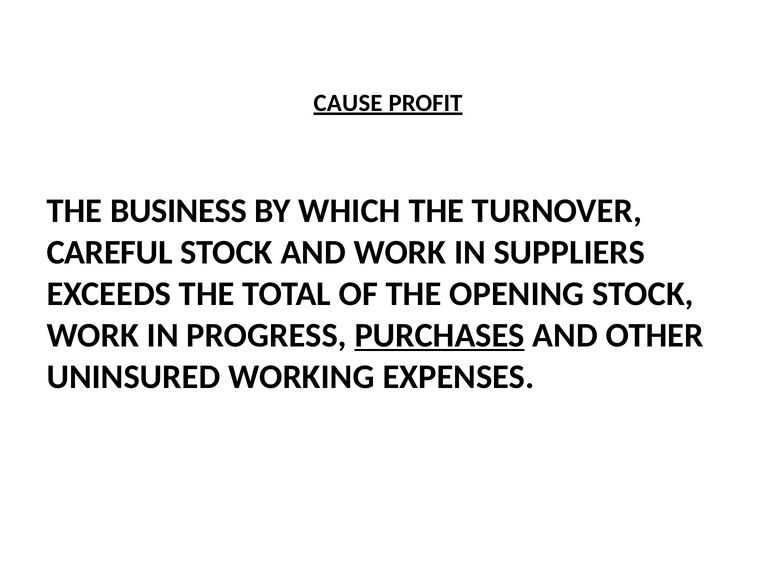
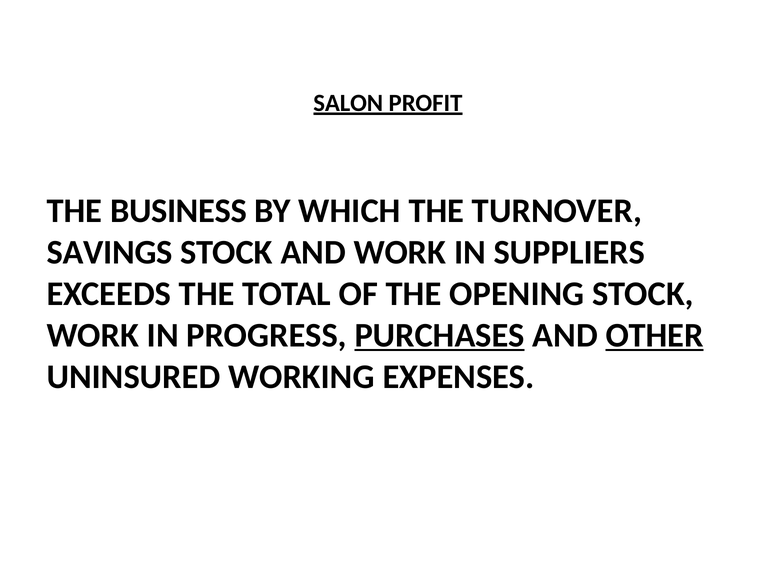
CAUSE: CAUSE -> SALON
CAREFUL: CAREFUL -> SAVINGS
OTHER underline: none -> present
